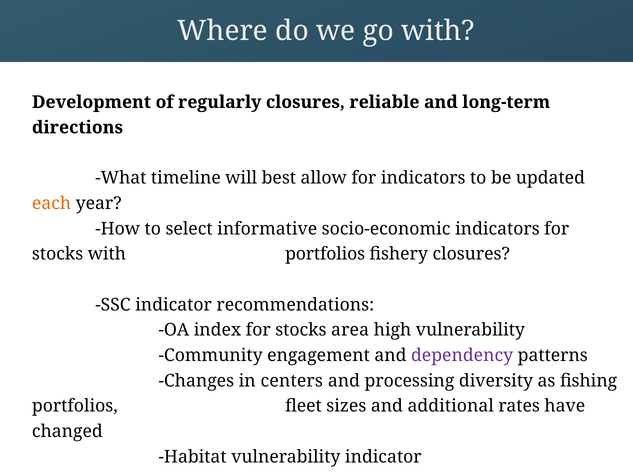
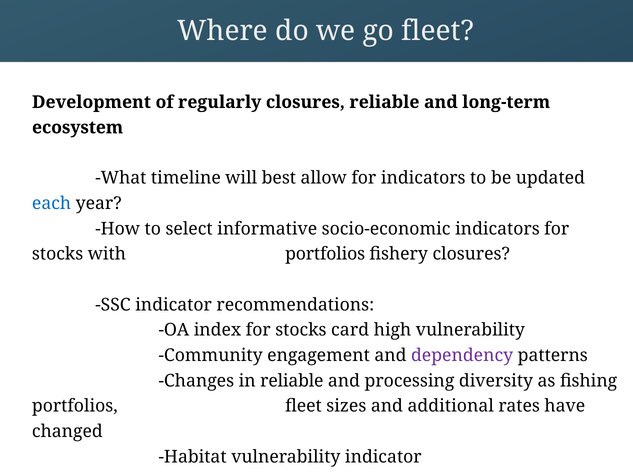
go with: with -> fleet
directions: directions -> ecosystem
each colour: orange -> blue
area: area -> card
in centers: centers -> reliable
